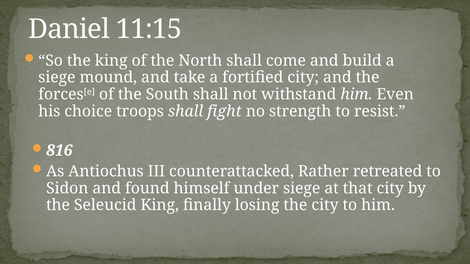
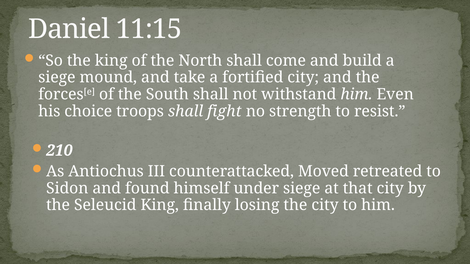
816: 816 -> 210
Rather: Rather -> Moved
